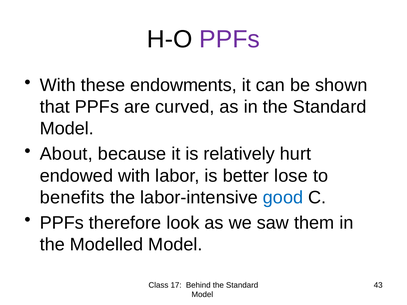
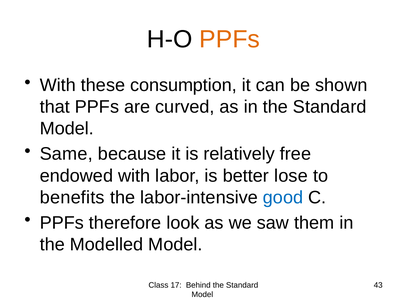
PPFs at (230, 39) colour: purple -> orange
endowments: endowments -> consumption
About: About -> Same
hurt: hurt -> free
